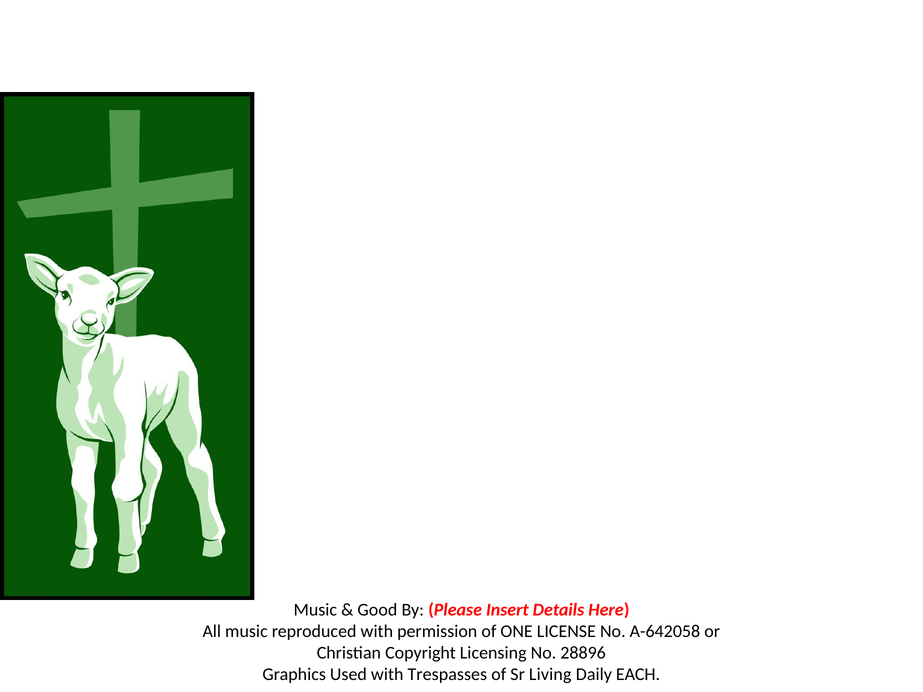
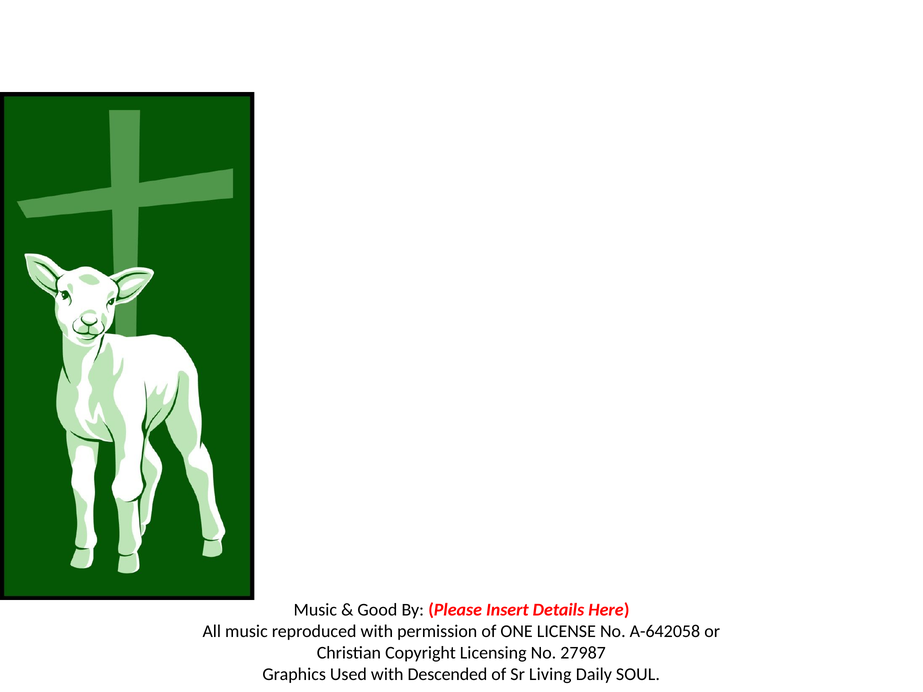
28896: 28896 -> 27987
Trespasses: Trespasses -> Descended
EACH: EACH -> SOUL
